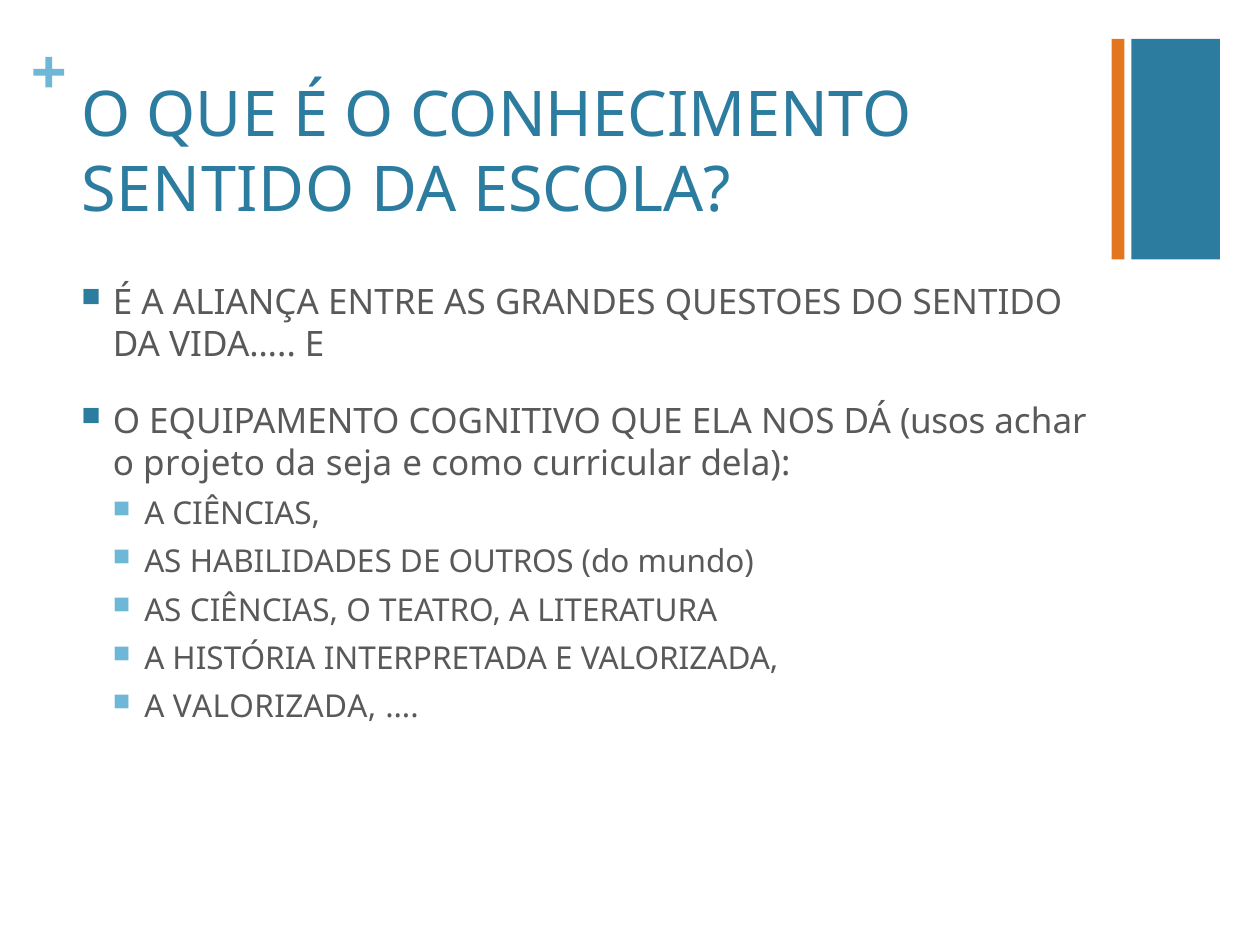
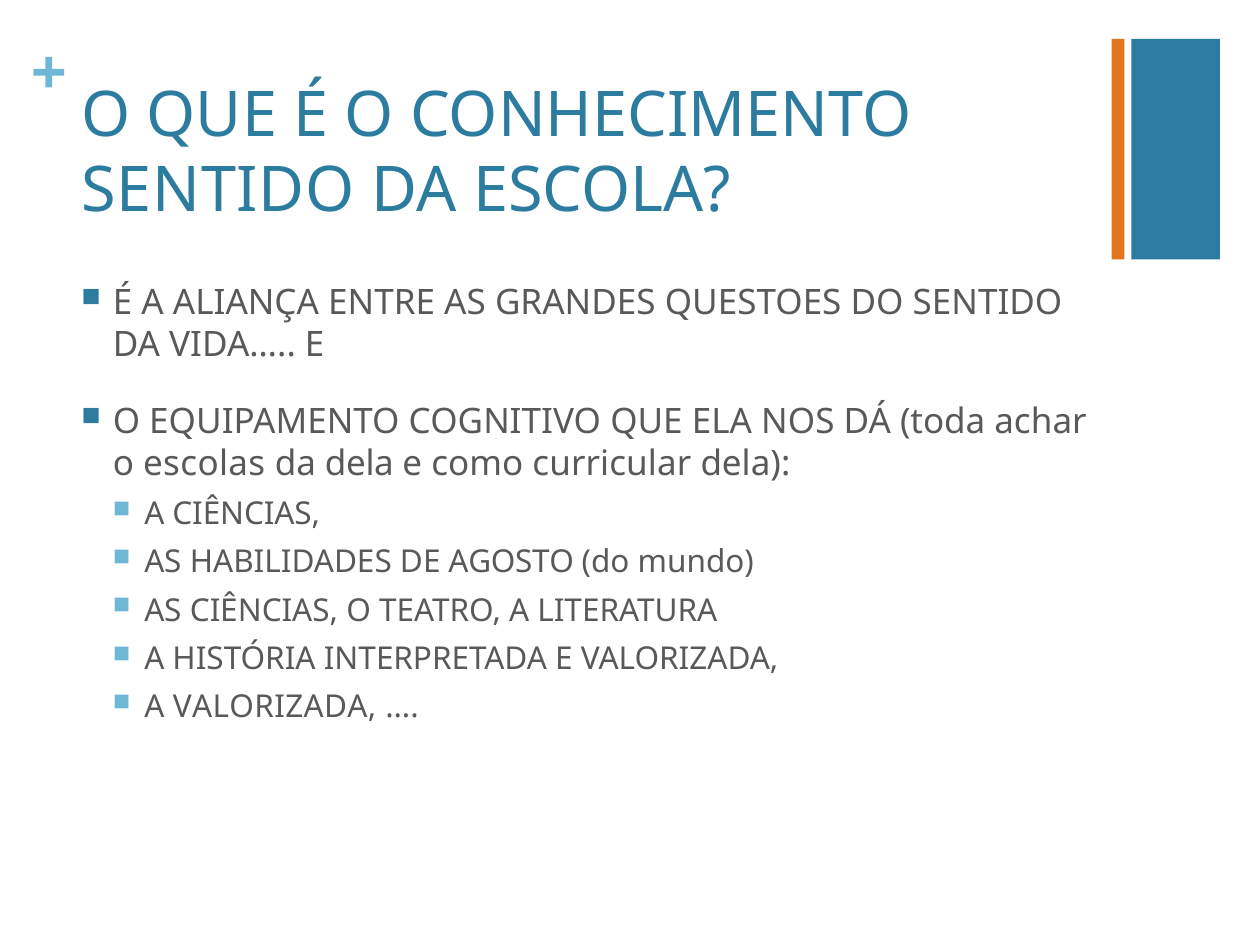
usos: usos -> toda
projeto: projeto -> escolas
da seja: seja -> dela
OUTROS: OUTROS -> AGOSTO
